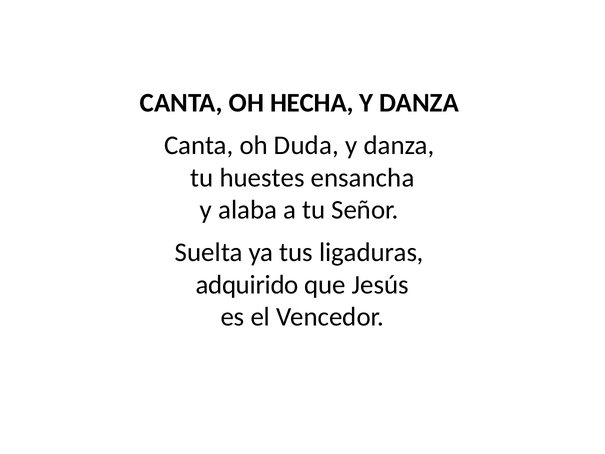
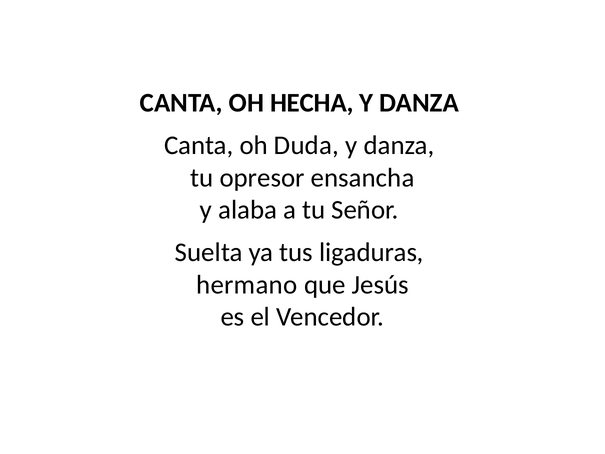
huestes: huestes -> opresor
adquirido: adquirido -> hermano
